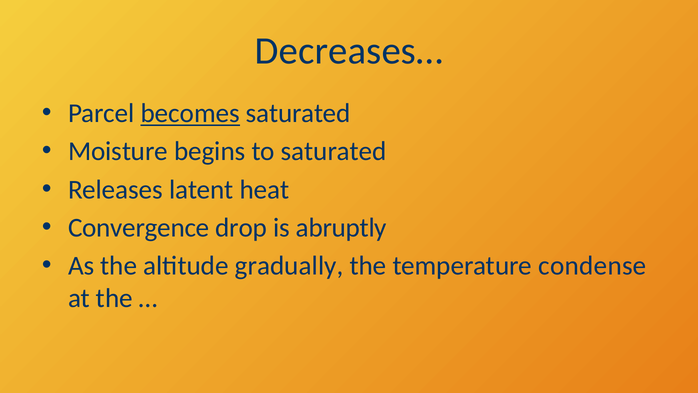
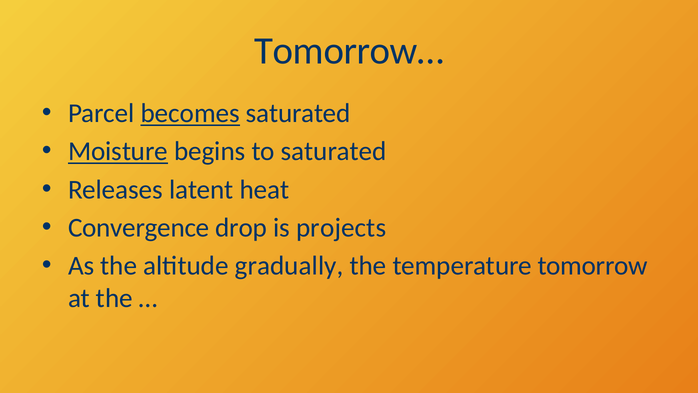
Decreases…: Decreases… -> Tomorrow…
Moisture underline: none -> present
abruptly: abruptly -> projects
condense: condense -> tomorrow
